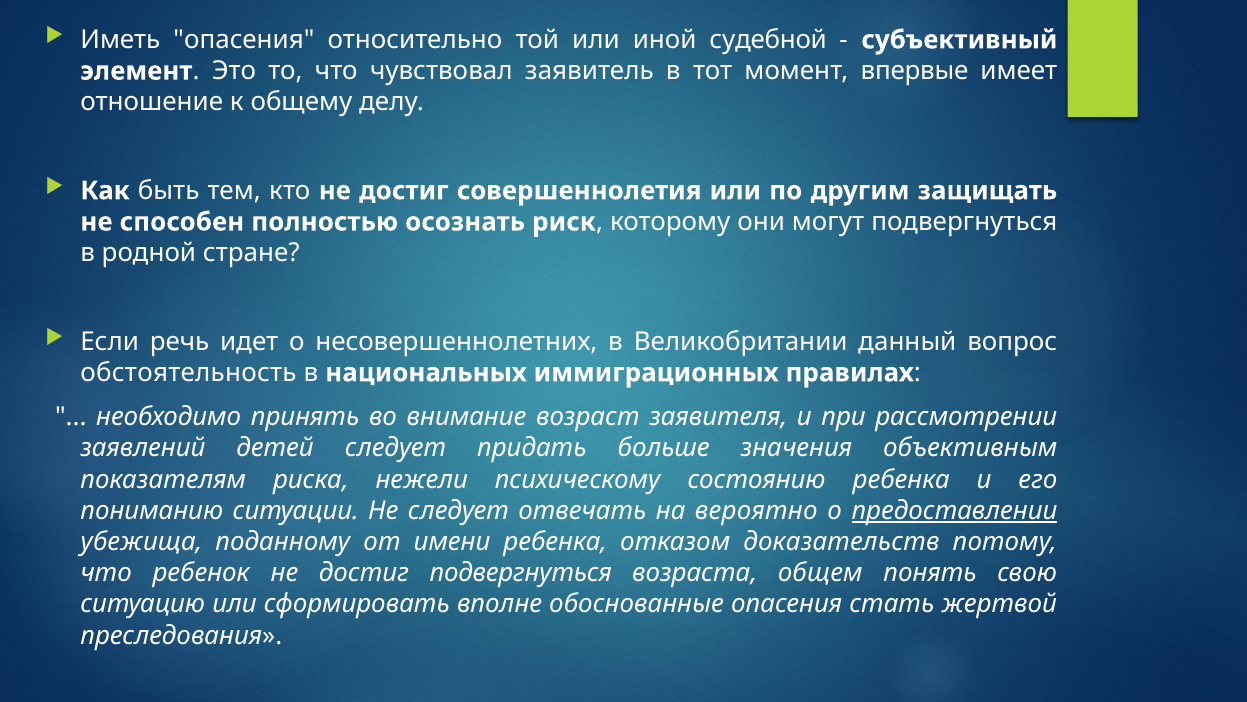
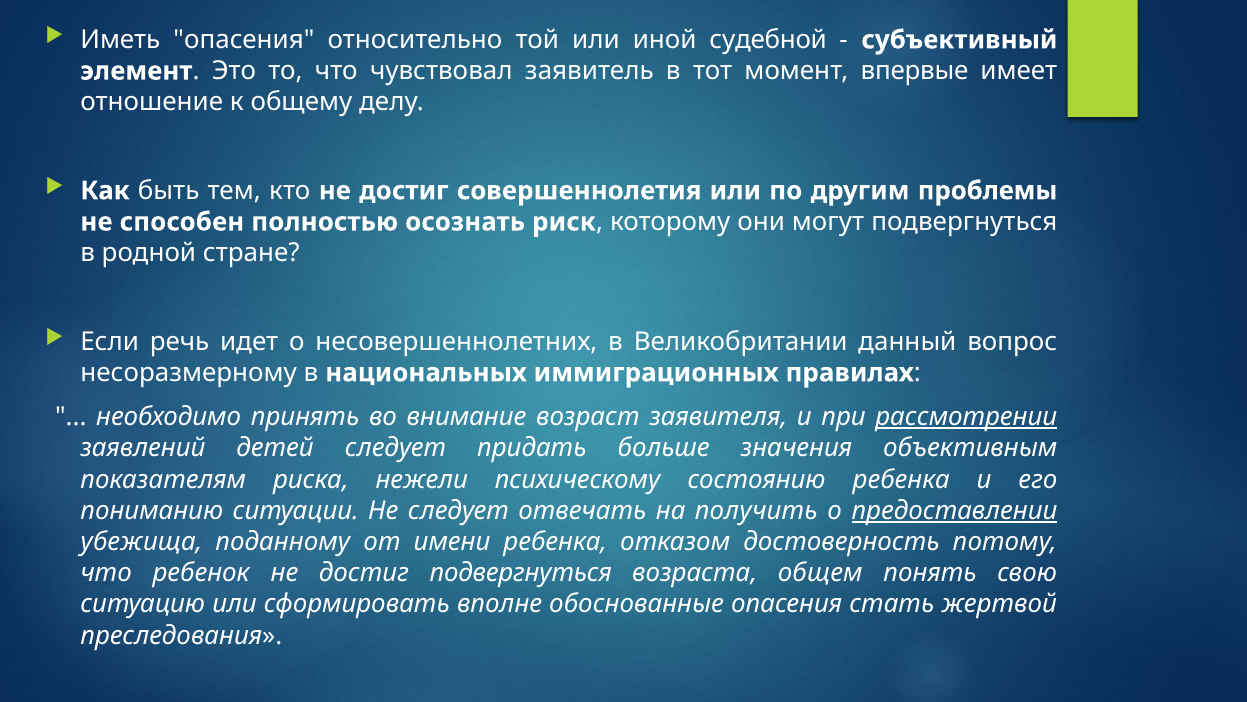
защищать: защищать -> проблемы
обстоятельность: обстоятельность -> несоразмерному
рассмотрении underline: none -> present
вероятно: вероятно -> получить
доказательств: доказательств -> достоверность
